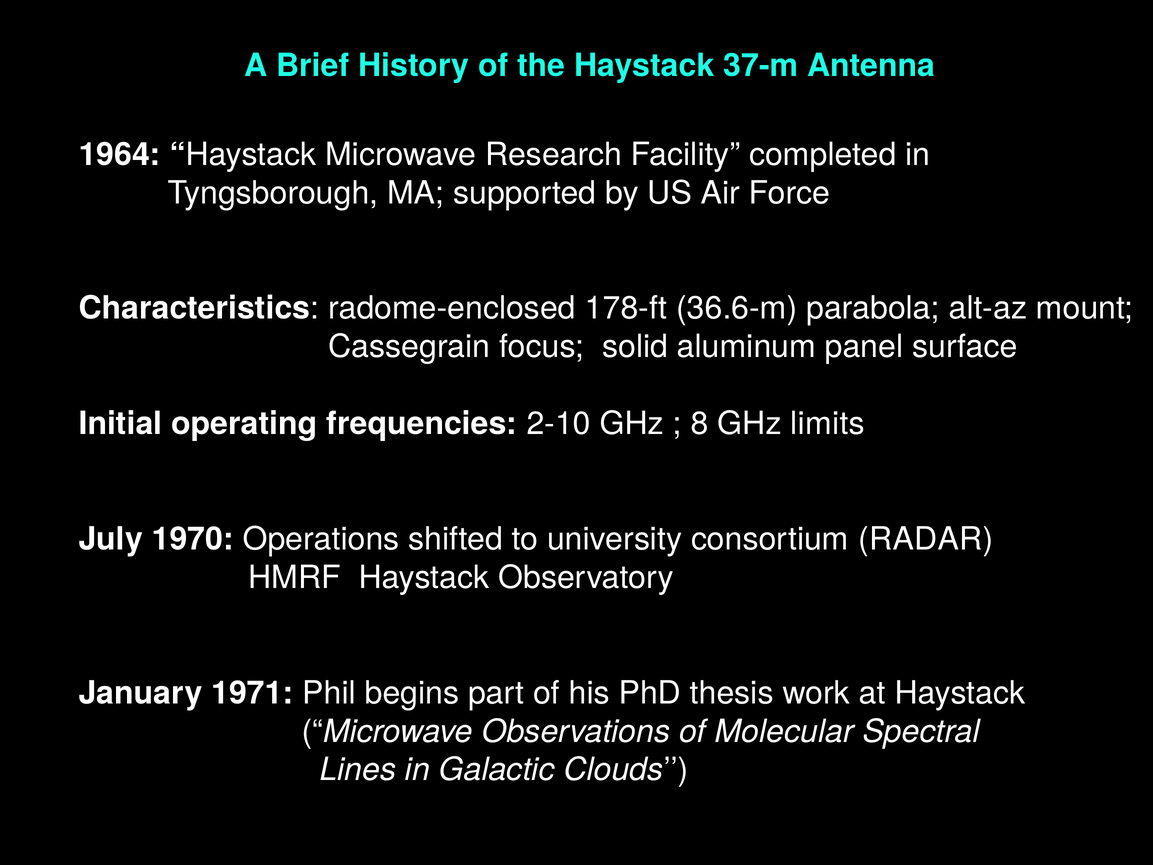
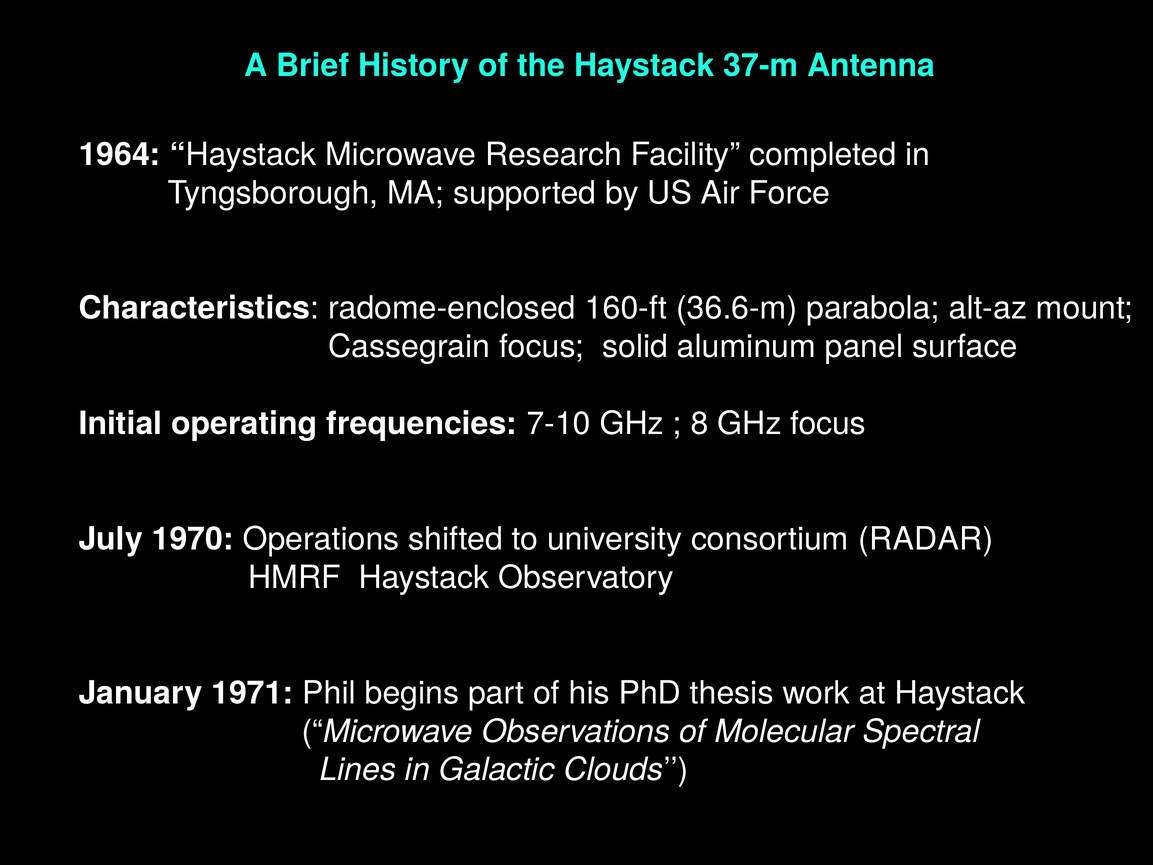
178-ft: 178-ft -> 160-ft
2-10: 2-10 -> 7-10
GHz limits: limits -> focus
